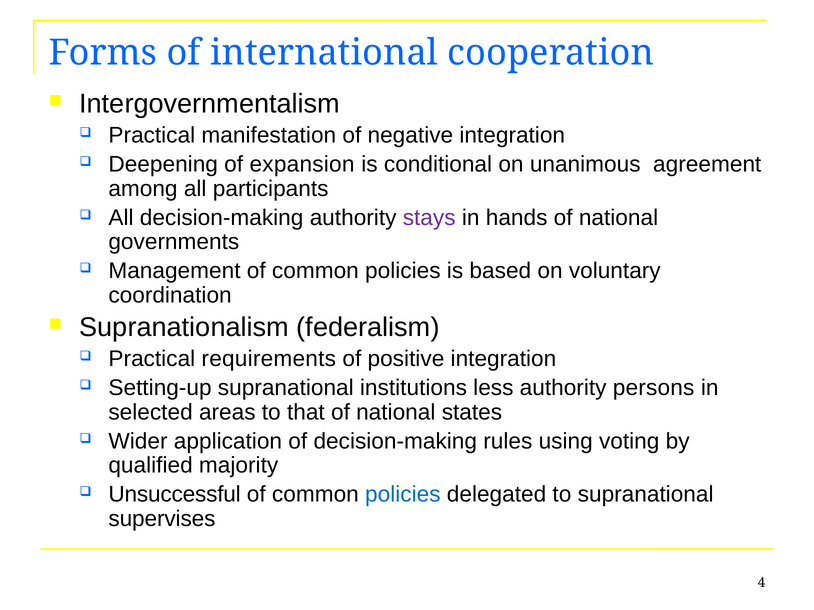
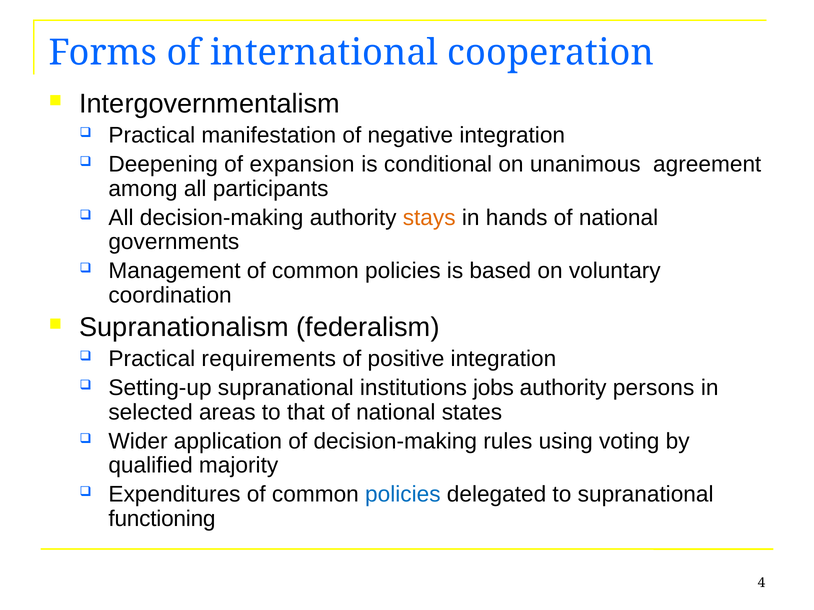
stays colour: purple -> orange
less: less -> jobs
Unsuccessful: Unsuccessful -> Expenditures
supervises: supervises -> functioning
